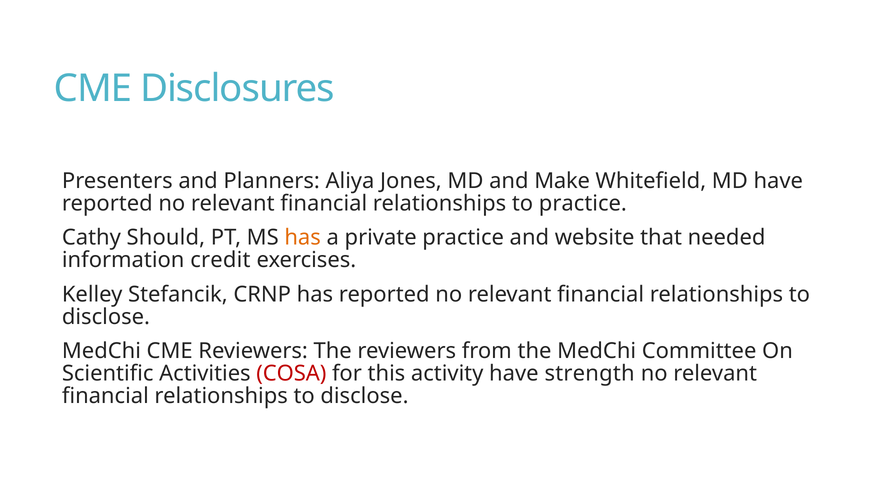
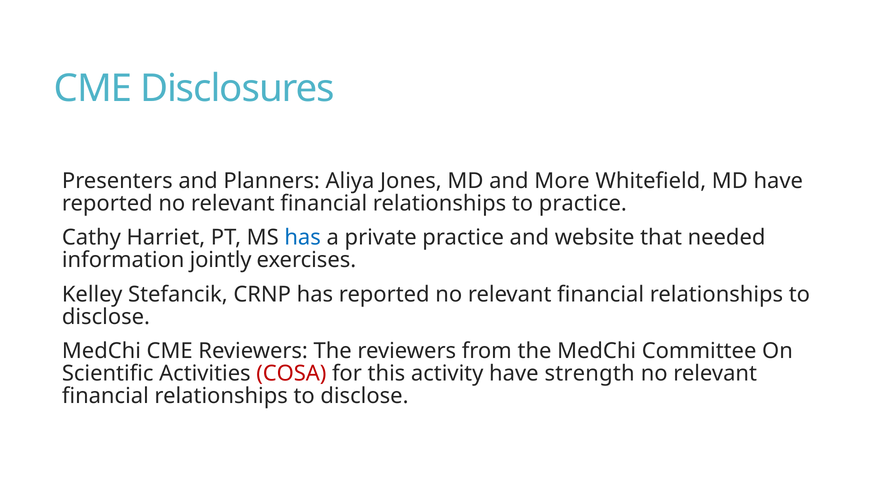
Make: Make -> More
Should: Should -> Harriet
has at (303, 238) colour: orange -> blue
credit: credit -> jointly
